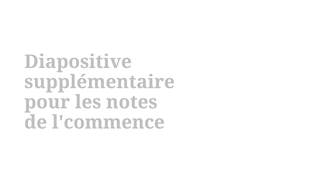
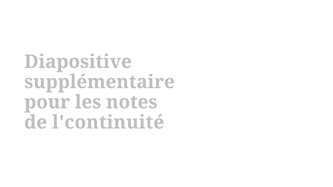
l'commence: l'commence -> l'continuité
